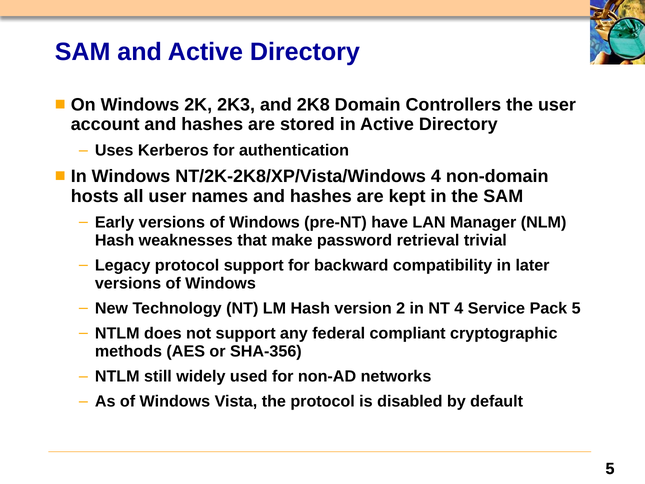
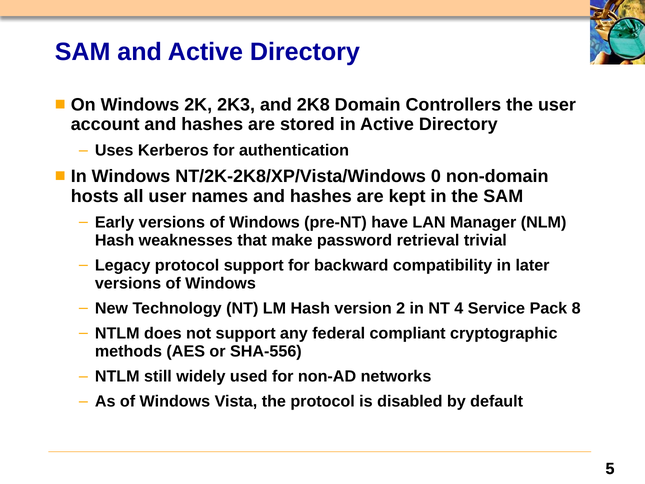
NT/2K-2K8/XP/Vista/Windows 4: 4 -> 0
Pack 5: 5 -> 8
SHA-356: SHA-356 -> SHA-556
